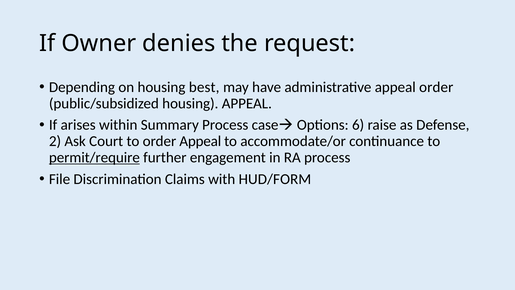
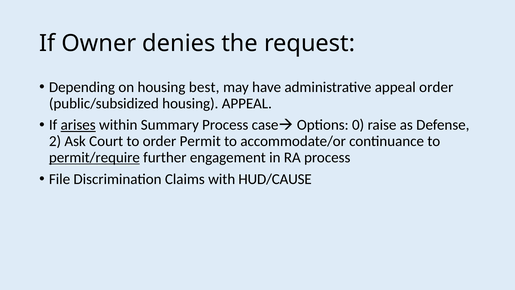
arises underline: none -> present
6: 6 -> 0
order Appeal: Appeal -> Permit
HUD/FORM: HUD/FORM -> HUD/CAUSE
